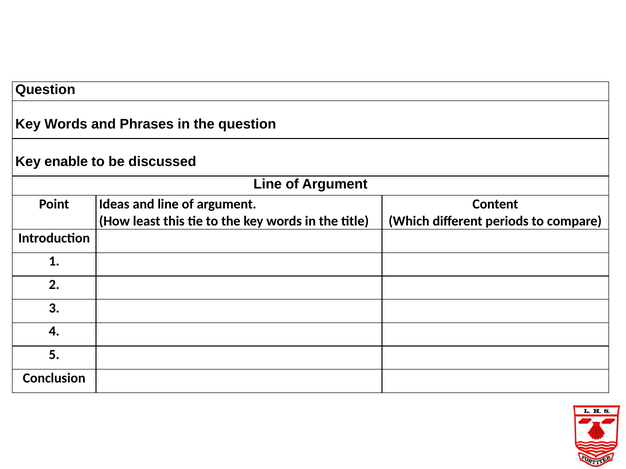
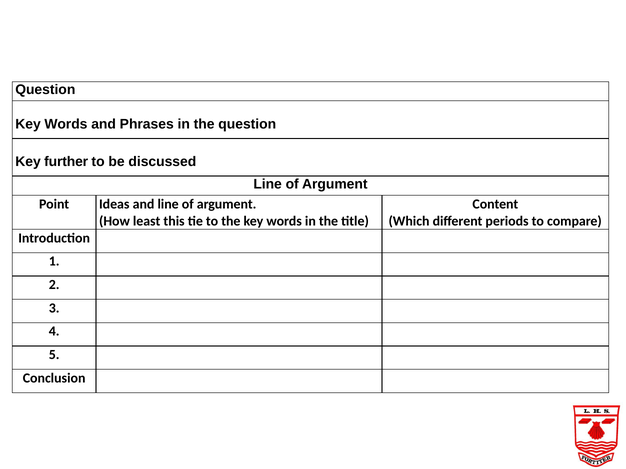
enable: enable -> further
